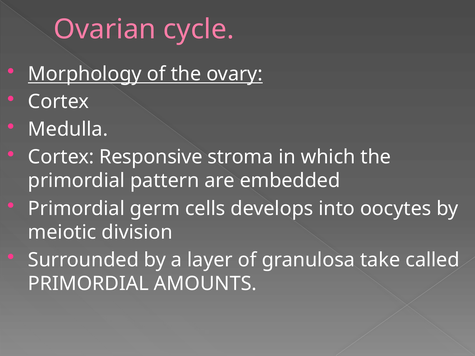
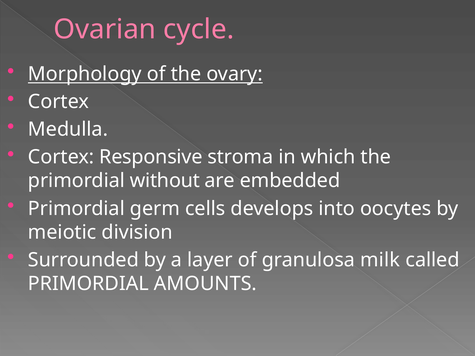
pattern: pattern -> without
take: take -> milk
